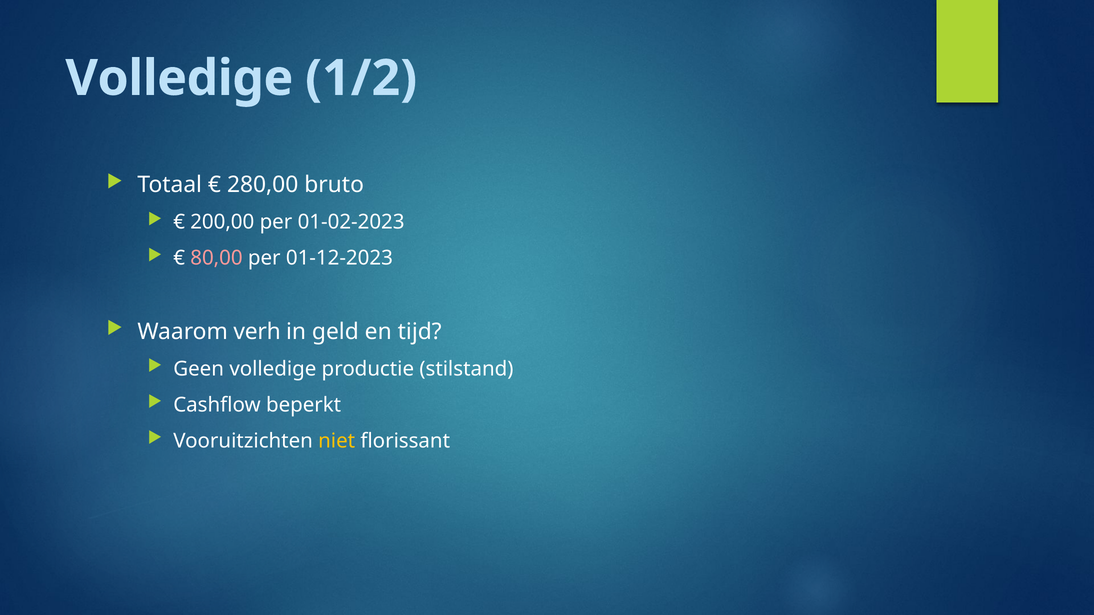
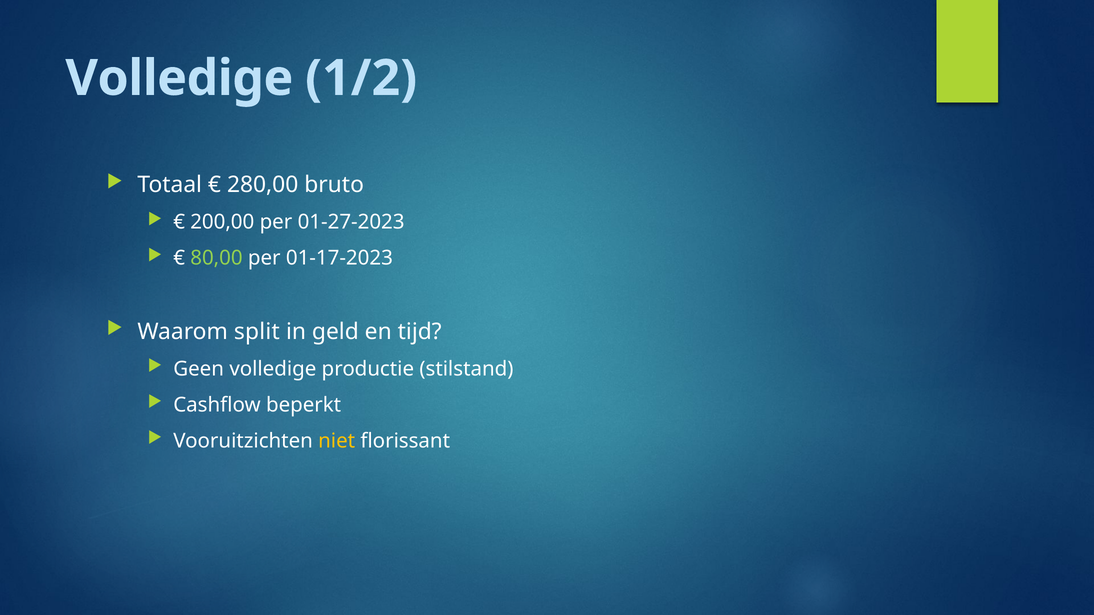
01-02-2023: 01-02-2023 -> 01-27-2023
80,00 colour: pink -> light green
01-12-2023: 01-12-2023 -> 01-17-2023
verh: verh -> split
